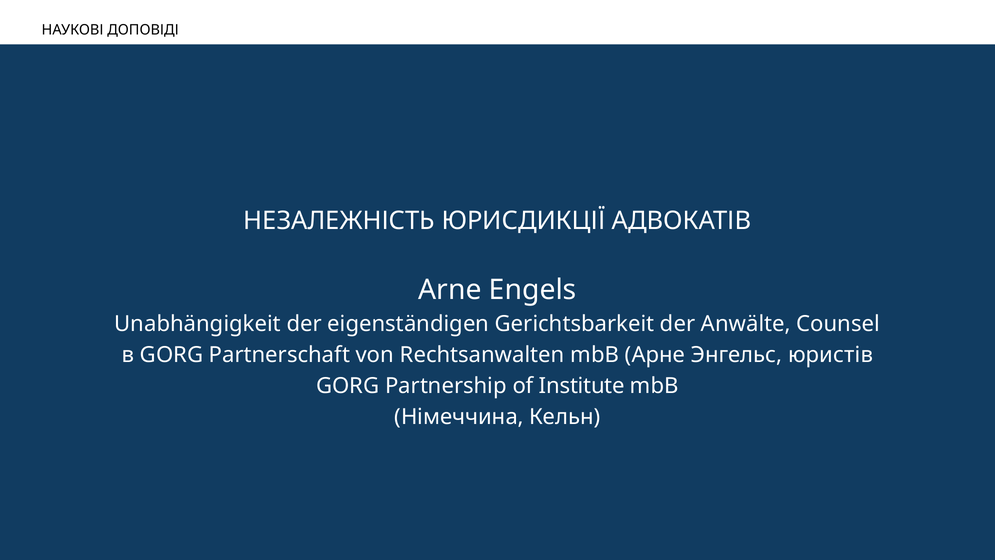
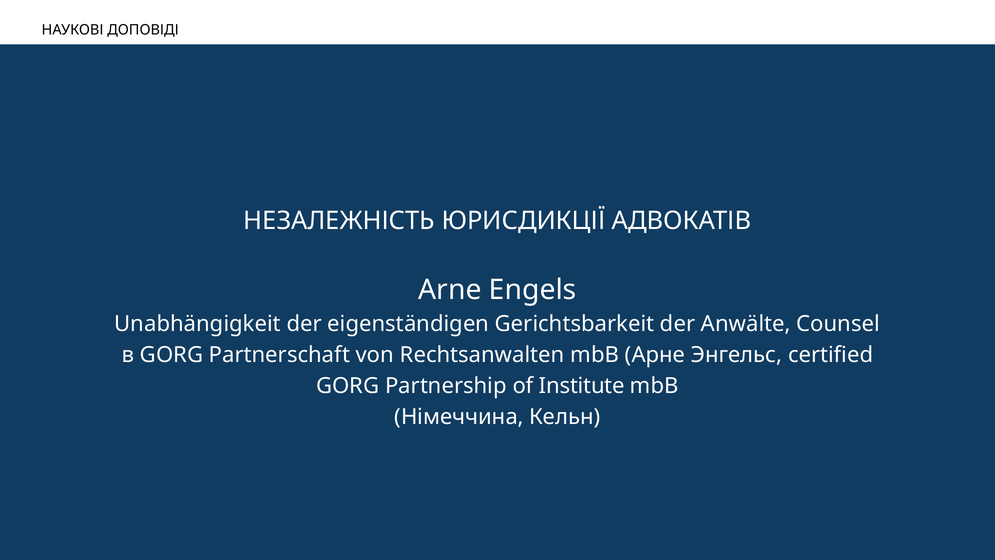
юристів: юристів -> certified
